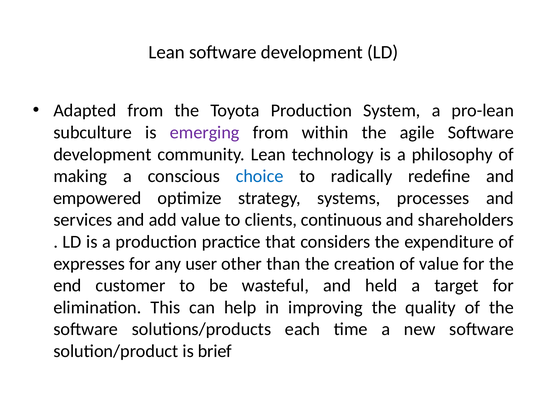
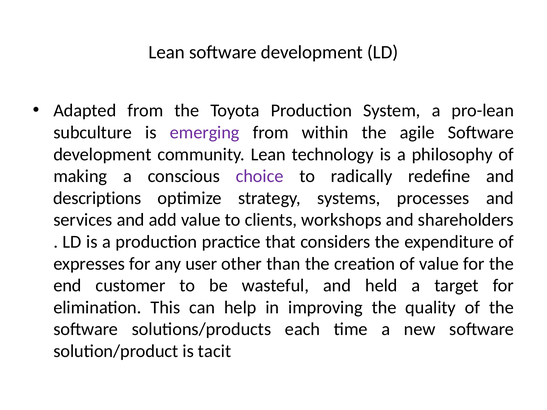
choice colour: blue -> purple
empowered: empowered -> descriptions
continuous: continuous -> workshops
brief: brief -> tacit
